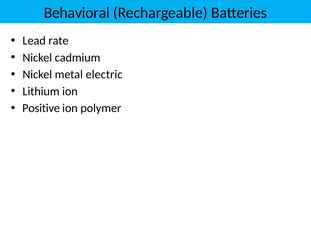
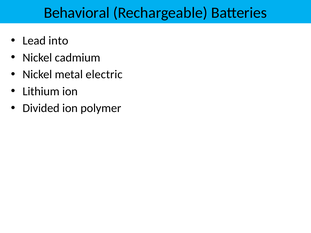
rate: rate -> into
Positive: Positive -> Divided
